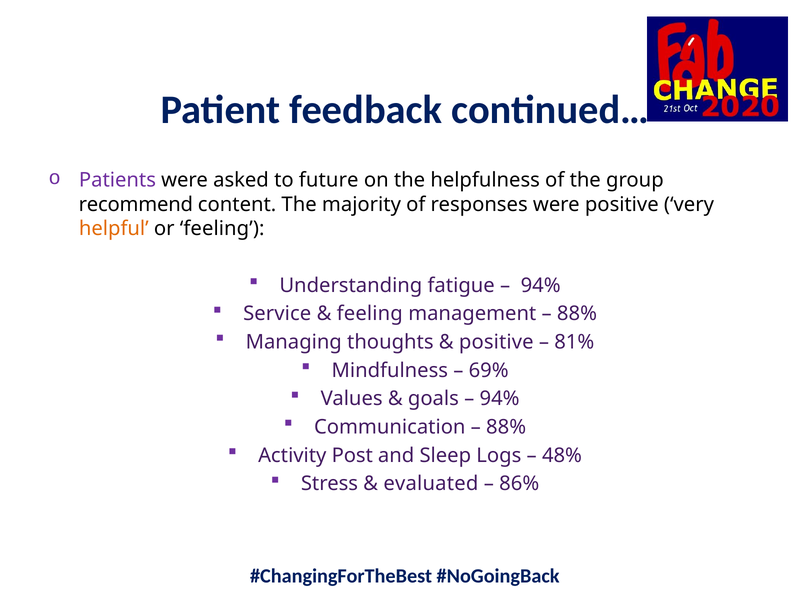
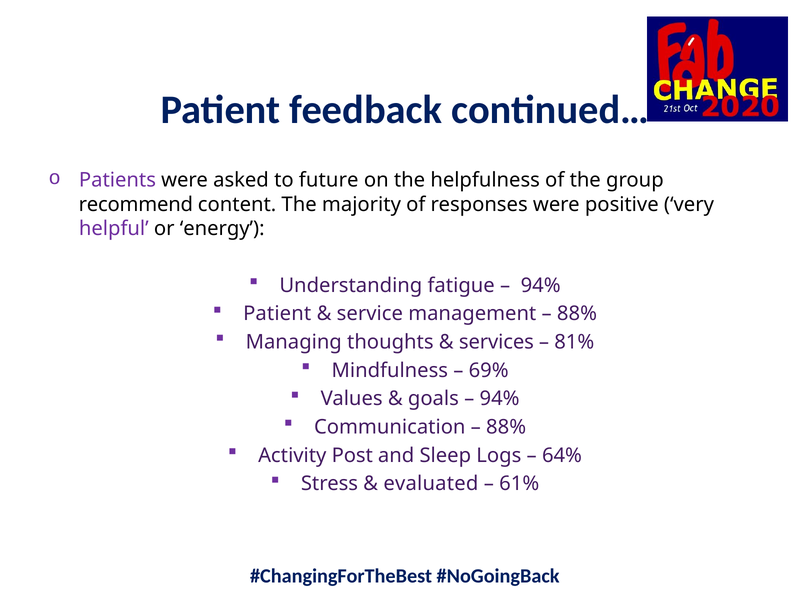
helpful colour: orange -> purple
or feeling: feeling -> energy
Service at (277, 314): Service -> Patient
feeling at (370, 314): feeling -> service
positive at (496, 342): positive -> services
48%: 48% -> 64%
86%: 86% -> 61%
